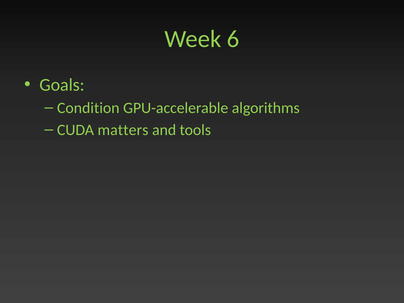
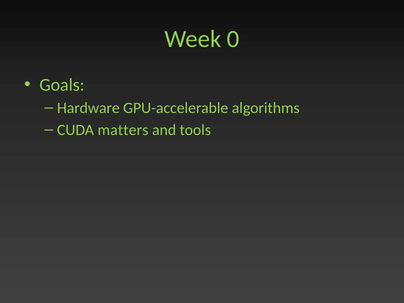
6: 6 -> 0
Condition: Condition -> Hardware
